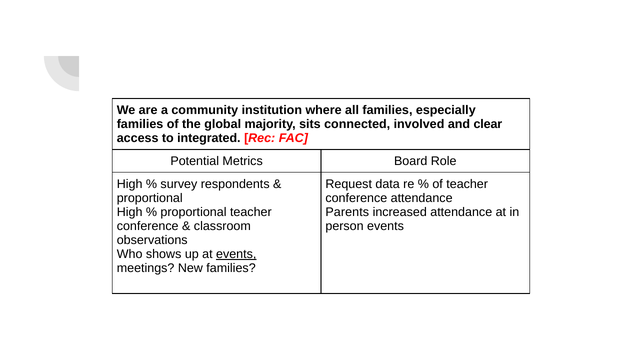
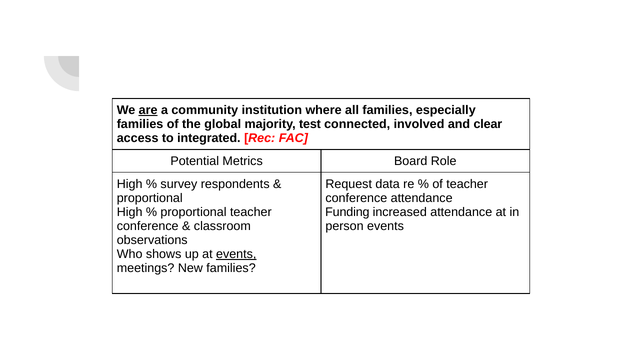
are underline: none -> present
sits: sits -> test
Parents: Parents -> Funding
